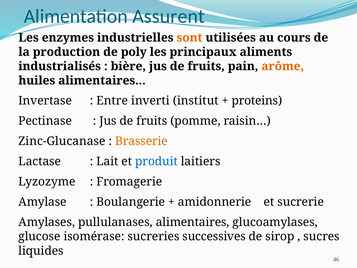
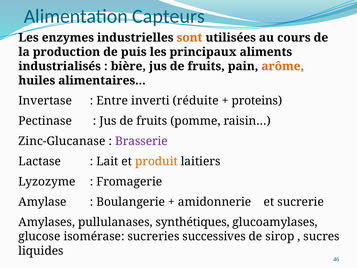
Assurent: Assurent -> Capteurs
poly: poly -> puis
institut: institut -> réduite
Brasserie colour: orange -> purple
produit colour: blue -> orange
pullulanases alimentaires: alimentaires -> synthétiques
